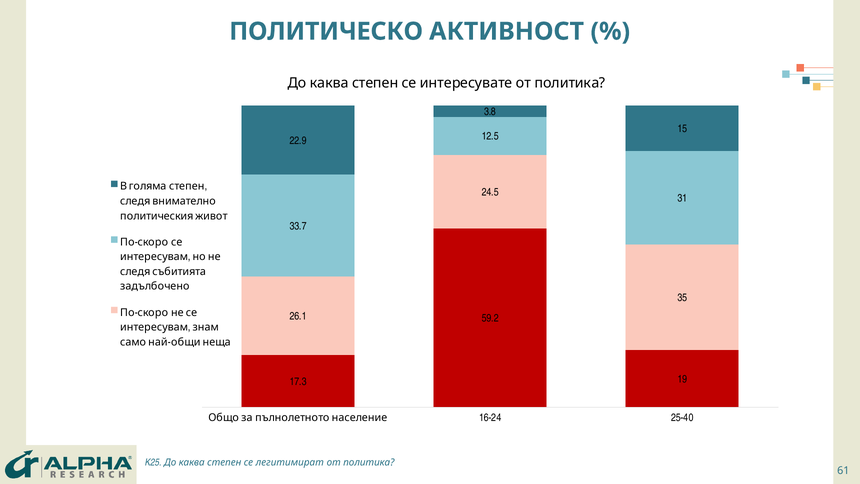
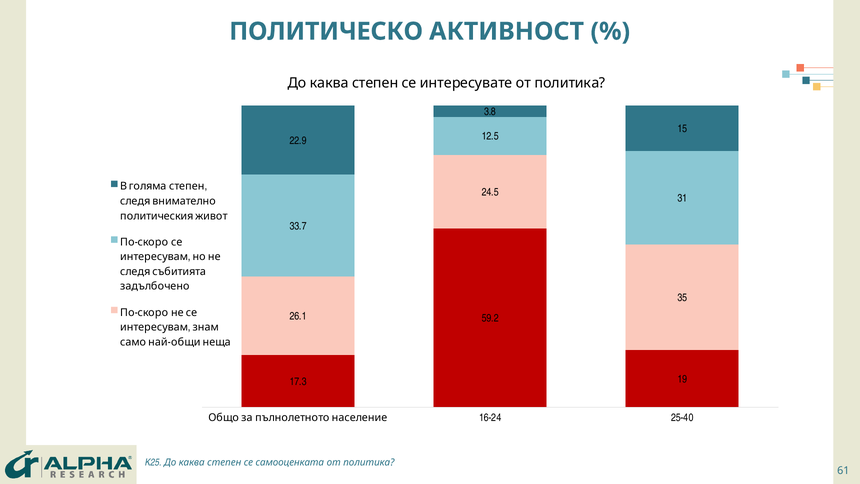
легитимират: легитимират -> самооценката
